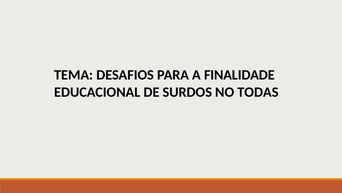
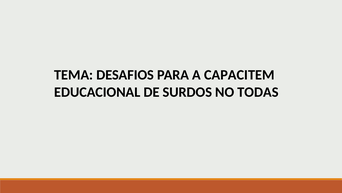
FINALIDADE: FINALIDADE -> CAPACITEM
